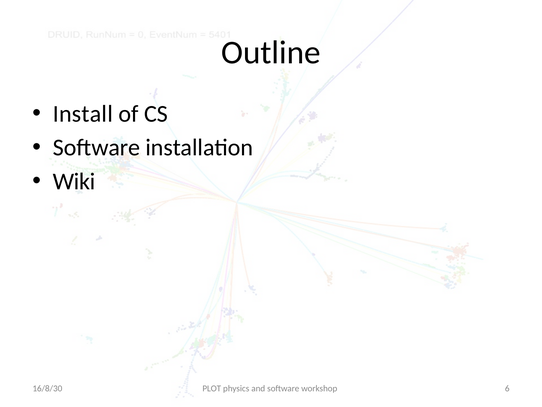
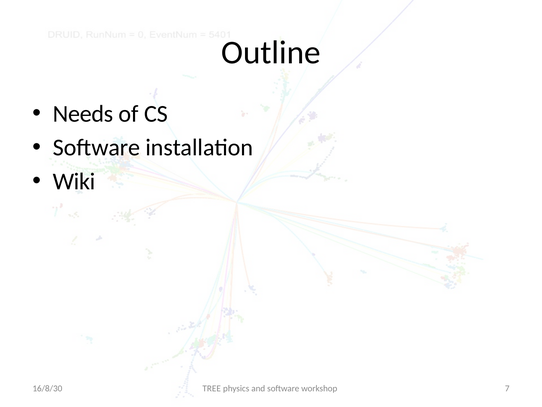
Install: Install -> Needs
PLOT: PLOT -> TREE
6: 6 -> 7
